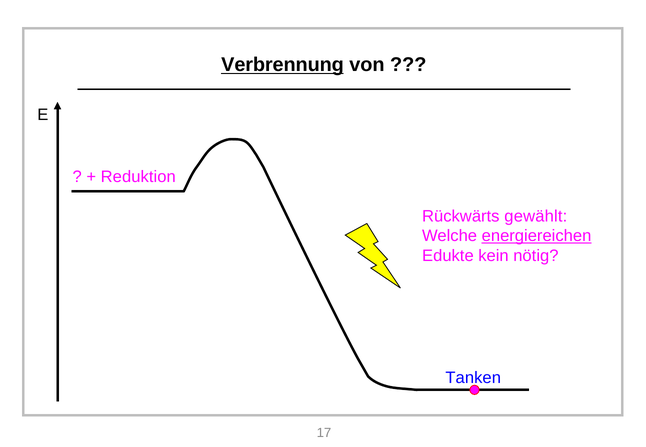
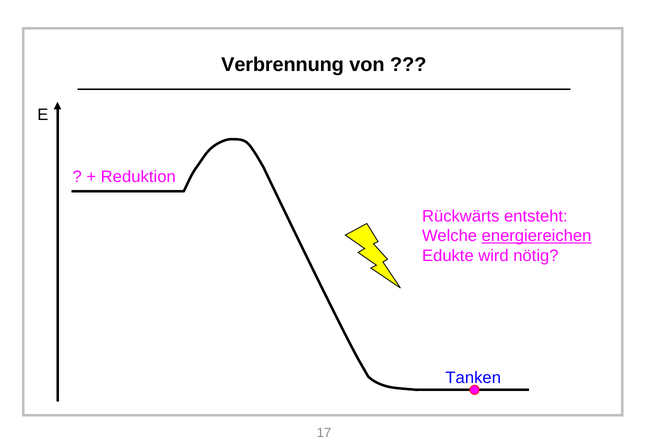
Verbrennung underline: present -> none
gewählt: gewählt -> entsteht
kein: kein -> wird
